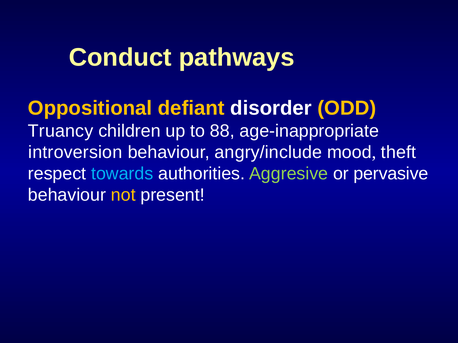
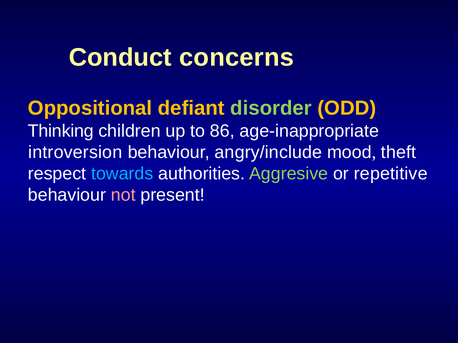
pathways: pathways -> concerns
disorder colour: white -> light green
Truancy: Truancy -> Thinking
88: 88 -> 86
pervasive: pervasive -> repetitive
not colour: yellow -> pink
